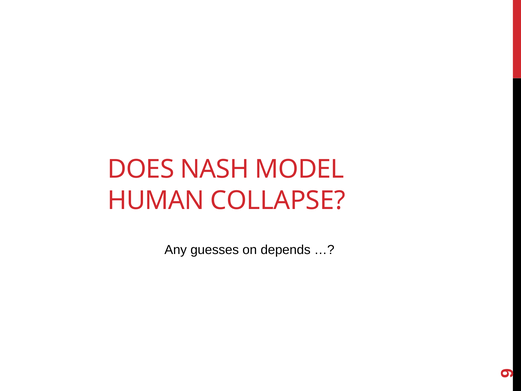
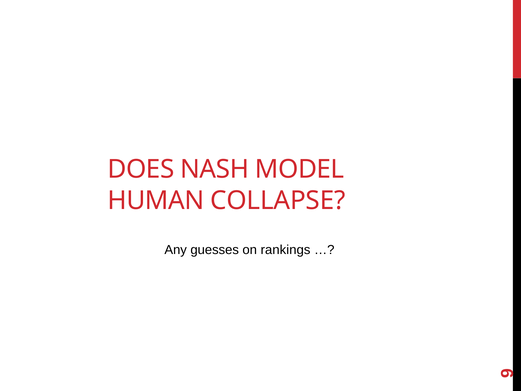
depends: depends -> rankings
